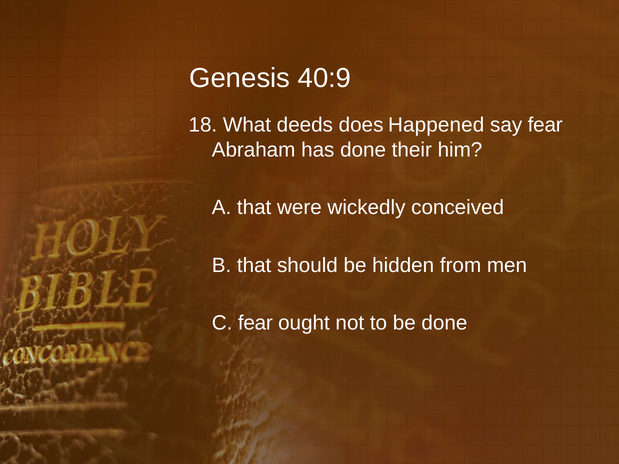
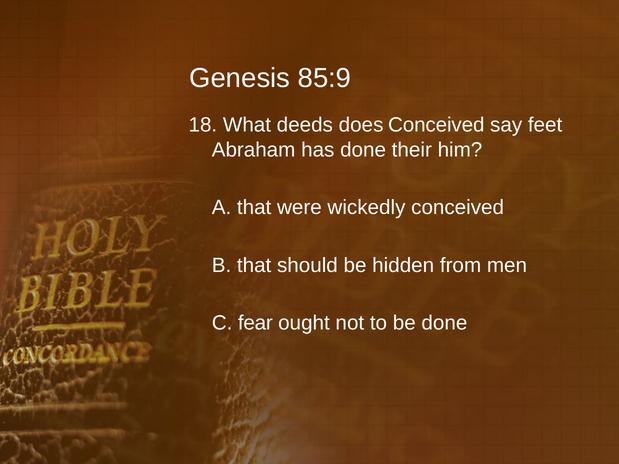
40:9: 40:9 -> 85:9
does Happened: Happened -> Conceived
say fear: fear -> feet
